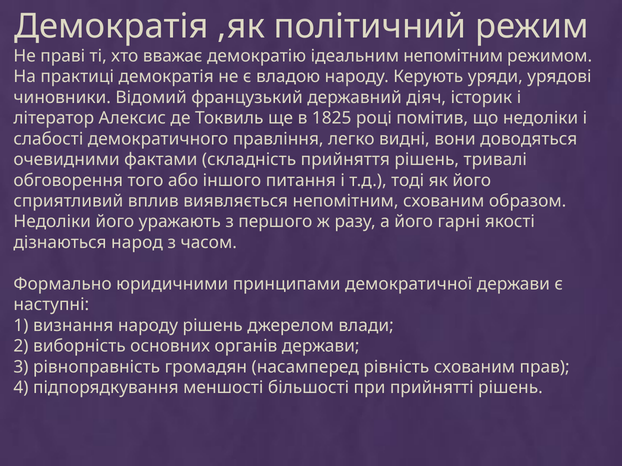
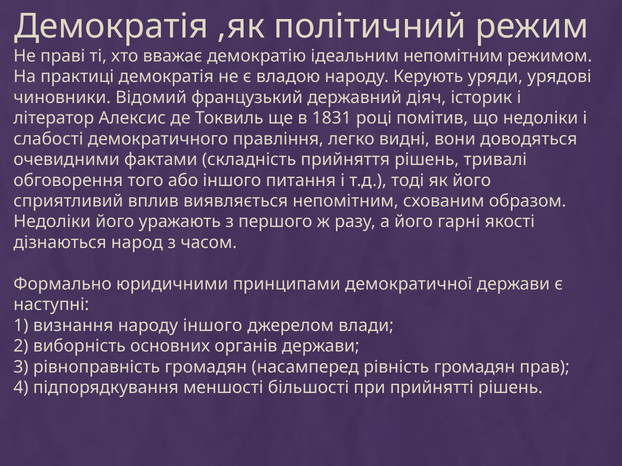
1825: 1825 -> 1831
народу рішень: рішень -> іншого
рівність схованим: схованим -> громадян
